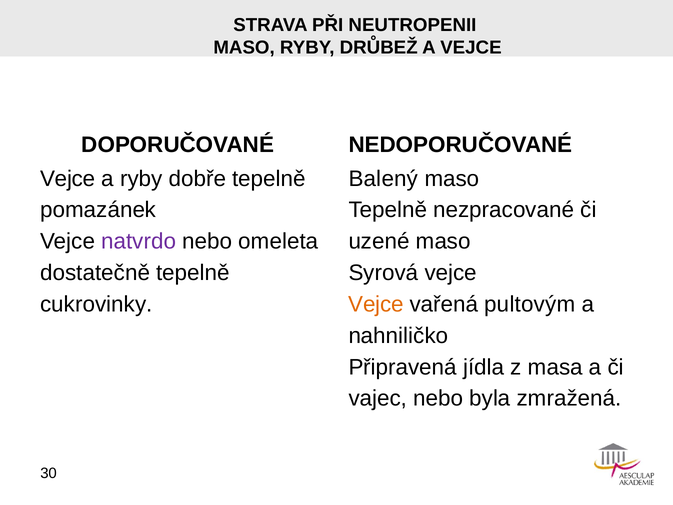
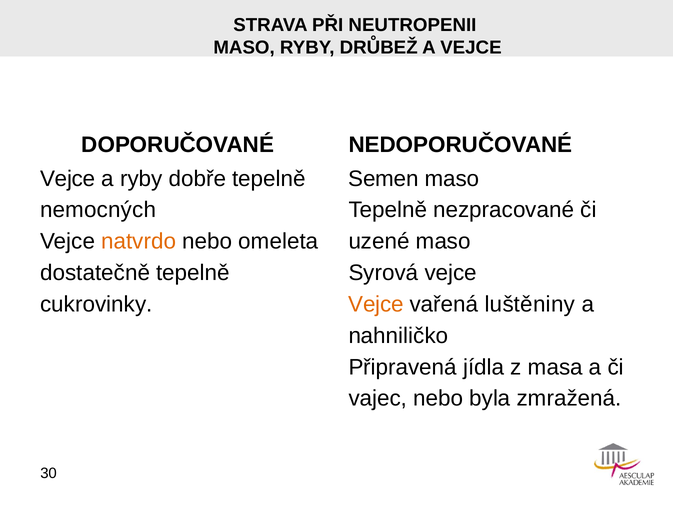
Balený: Balený -> Semen
pomazánek: pomazánek -> nemocných
natvrdo colour: purple -> orange
pultovým: pultovým -> luštěniny
